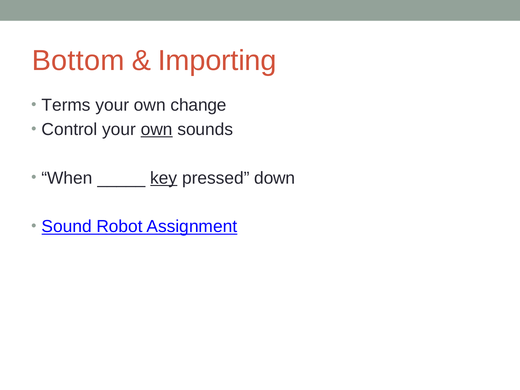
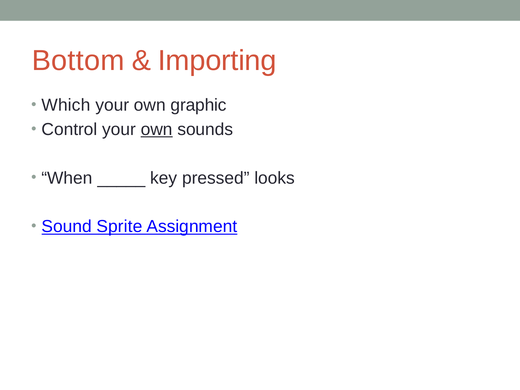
Terms: Terms -> Which
change: change -> graphic
key underline: present -> none
down: down -> looks
Robot: Robot -> Sprite
